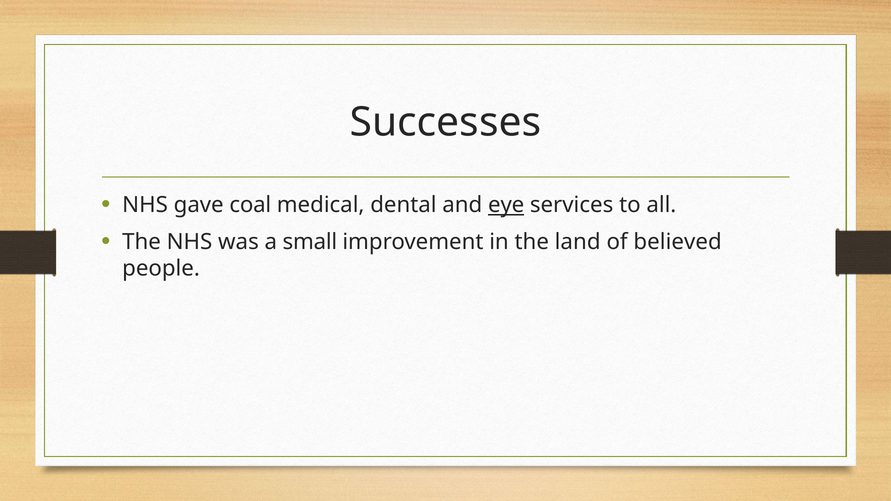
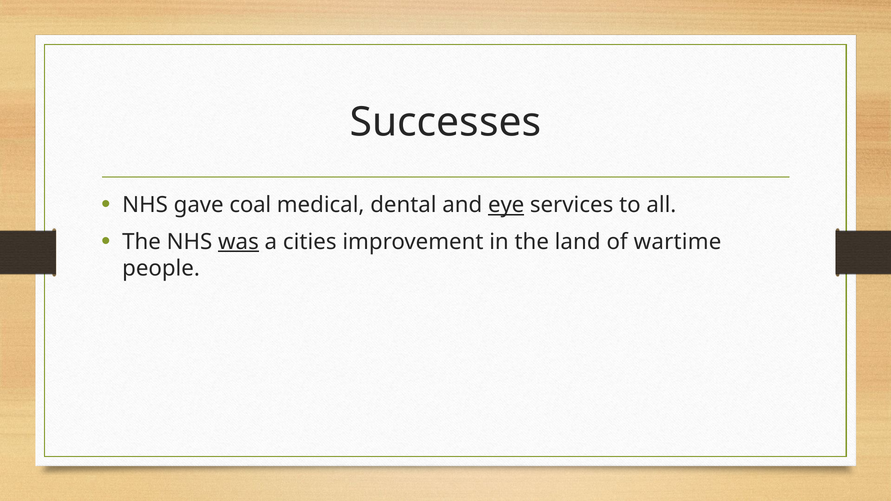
was underline: none -> present
small: small -> cities
believed: believed -> wartime
